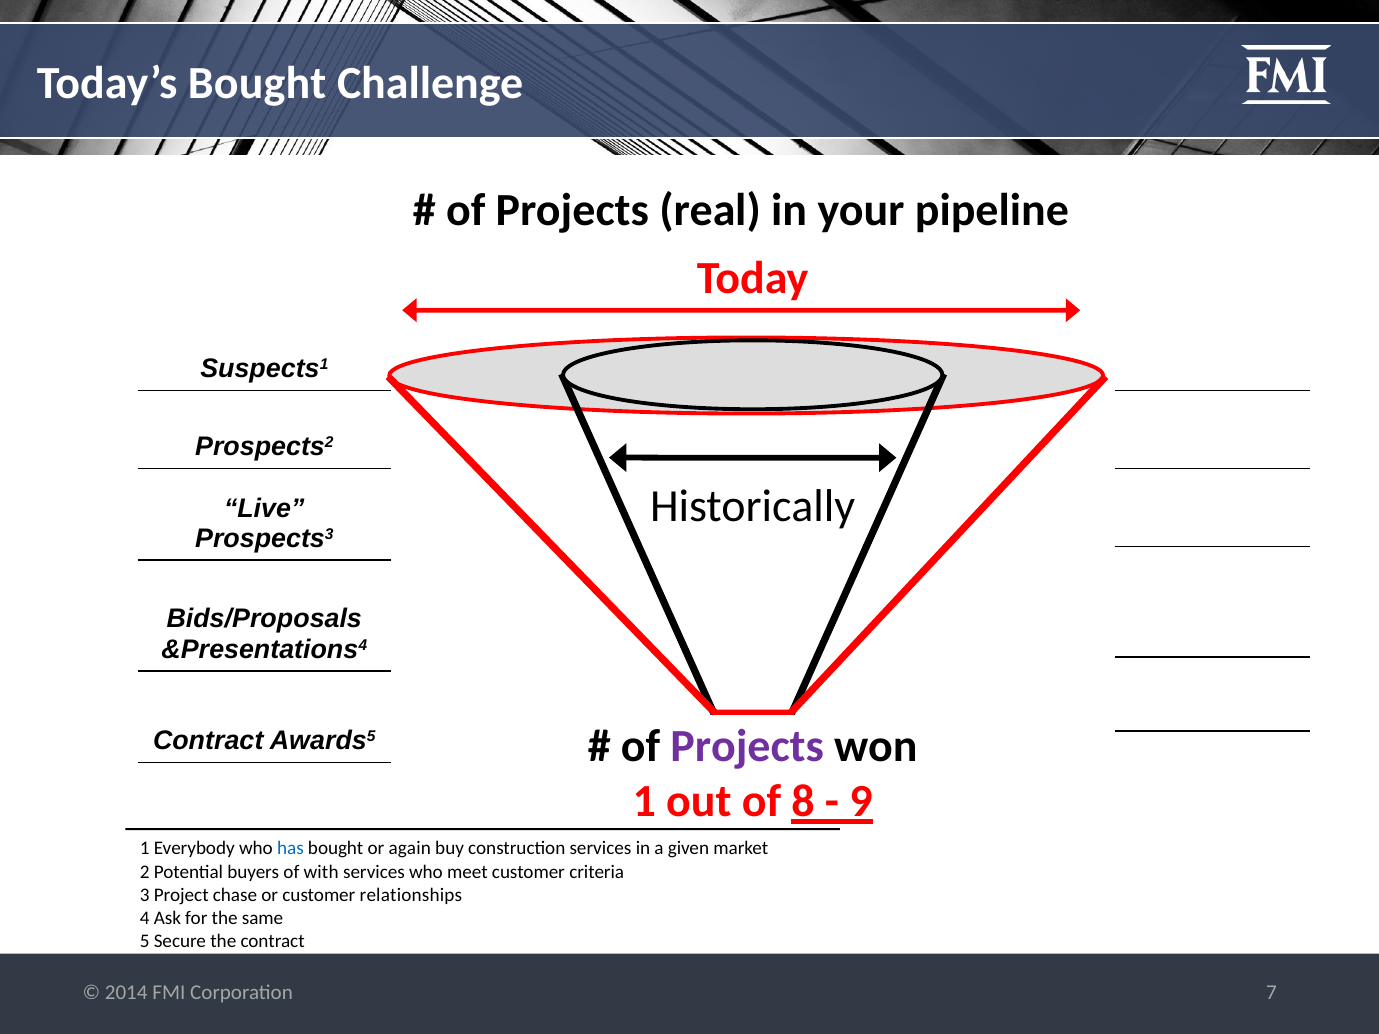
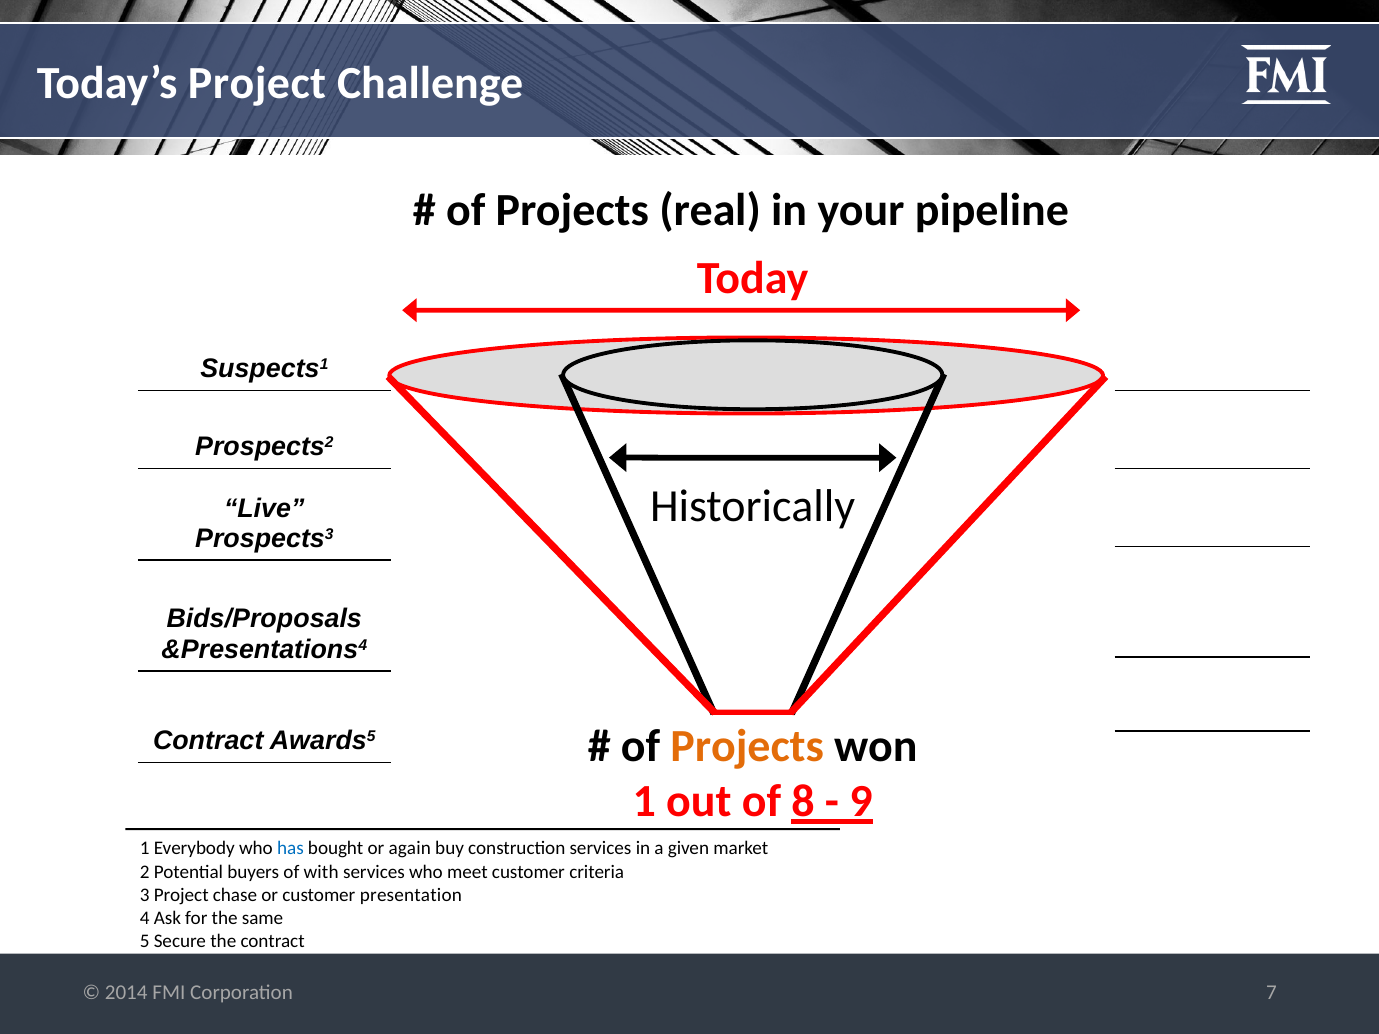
Today’s Bought: Bought -> Project
Projects at (747, 747) colour: purple -> orange
relationships: relationships -> presentation
